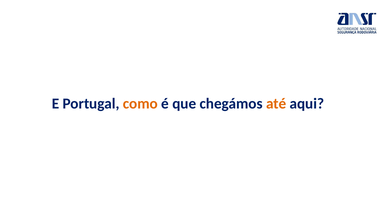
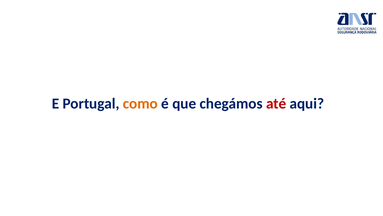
até colour: orange -> red
